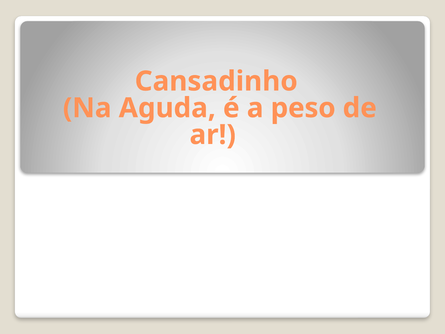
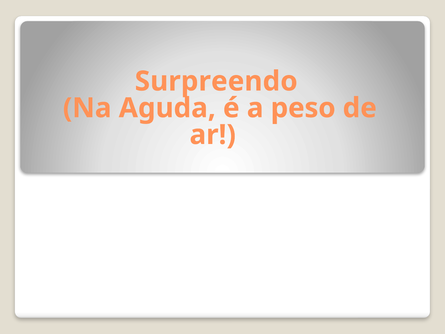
Cansadinho: Cansadinho -> Surpreendo
